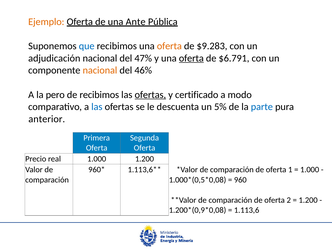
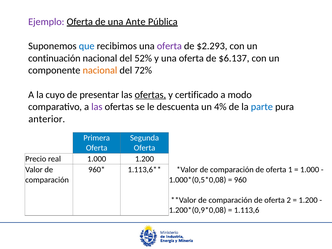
Ejemplo colour: orange -> purple
oferta at (169, 46) colour: orange -> purple
$9.283: $9.283 -> $2.293
adjudicación: adjudicación -> continuación
47%: 47% -> 52%
oferta at (191, 58) underline: present -> none
$6.791: $6.791 -> $6.137
46%: 46% -> 72%
pero: pero -> cuyo
de recibimos: recibimos -> presentar
las at (97, 107) colour: blue -> purple
5%: 5% -> 4%
